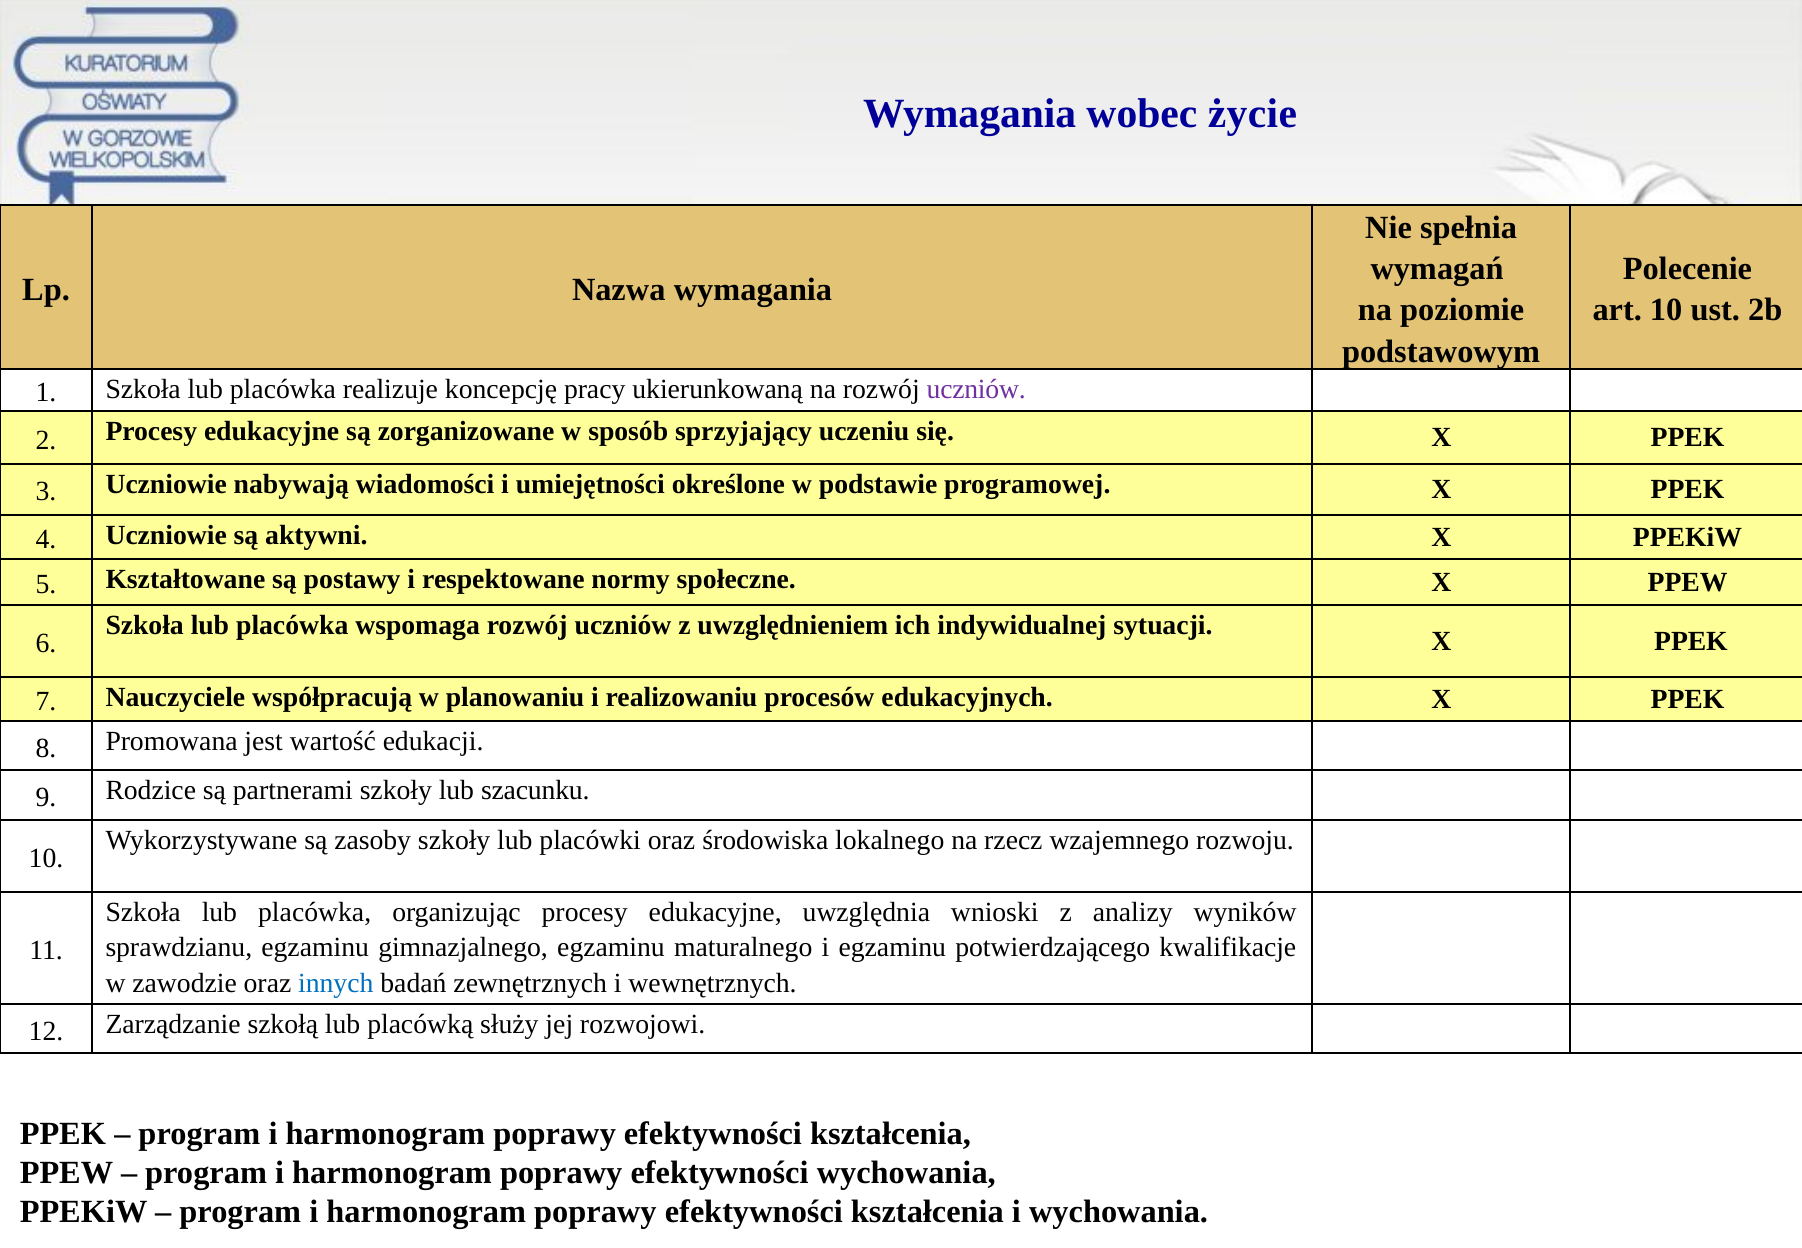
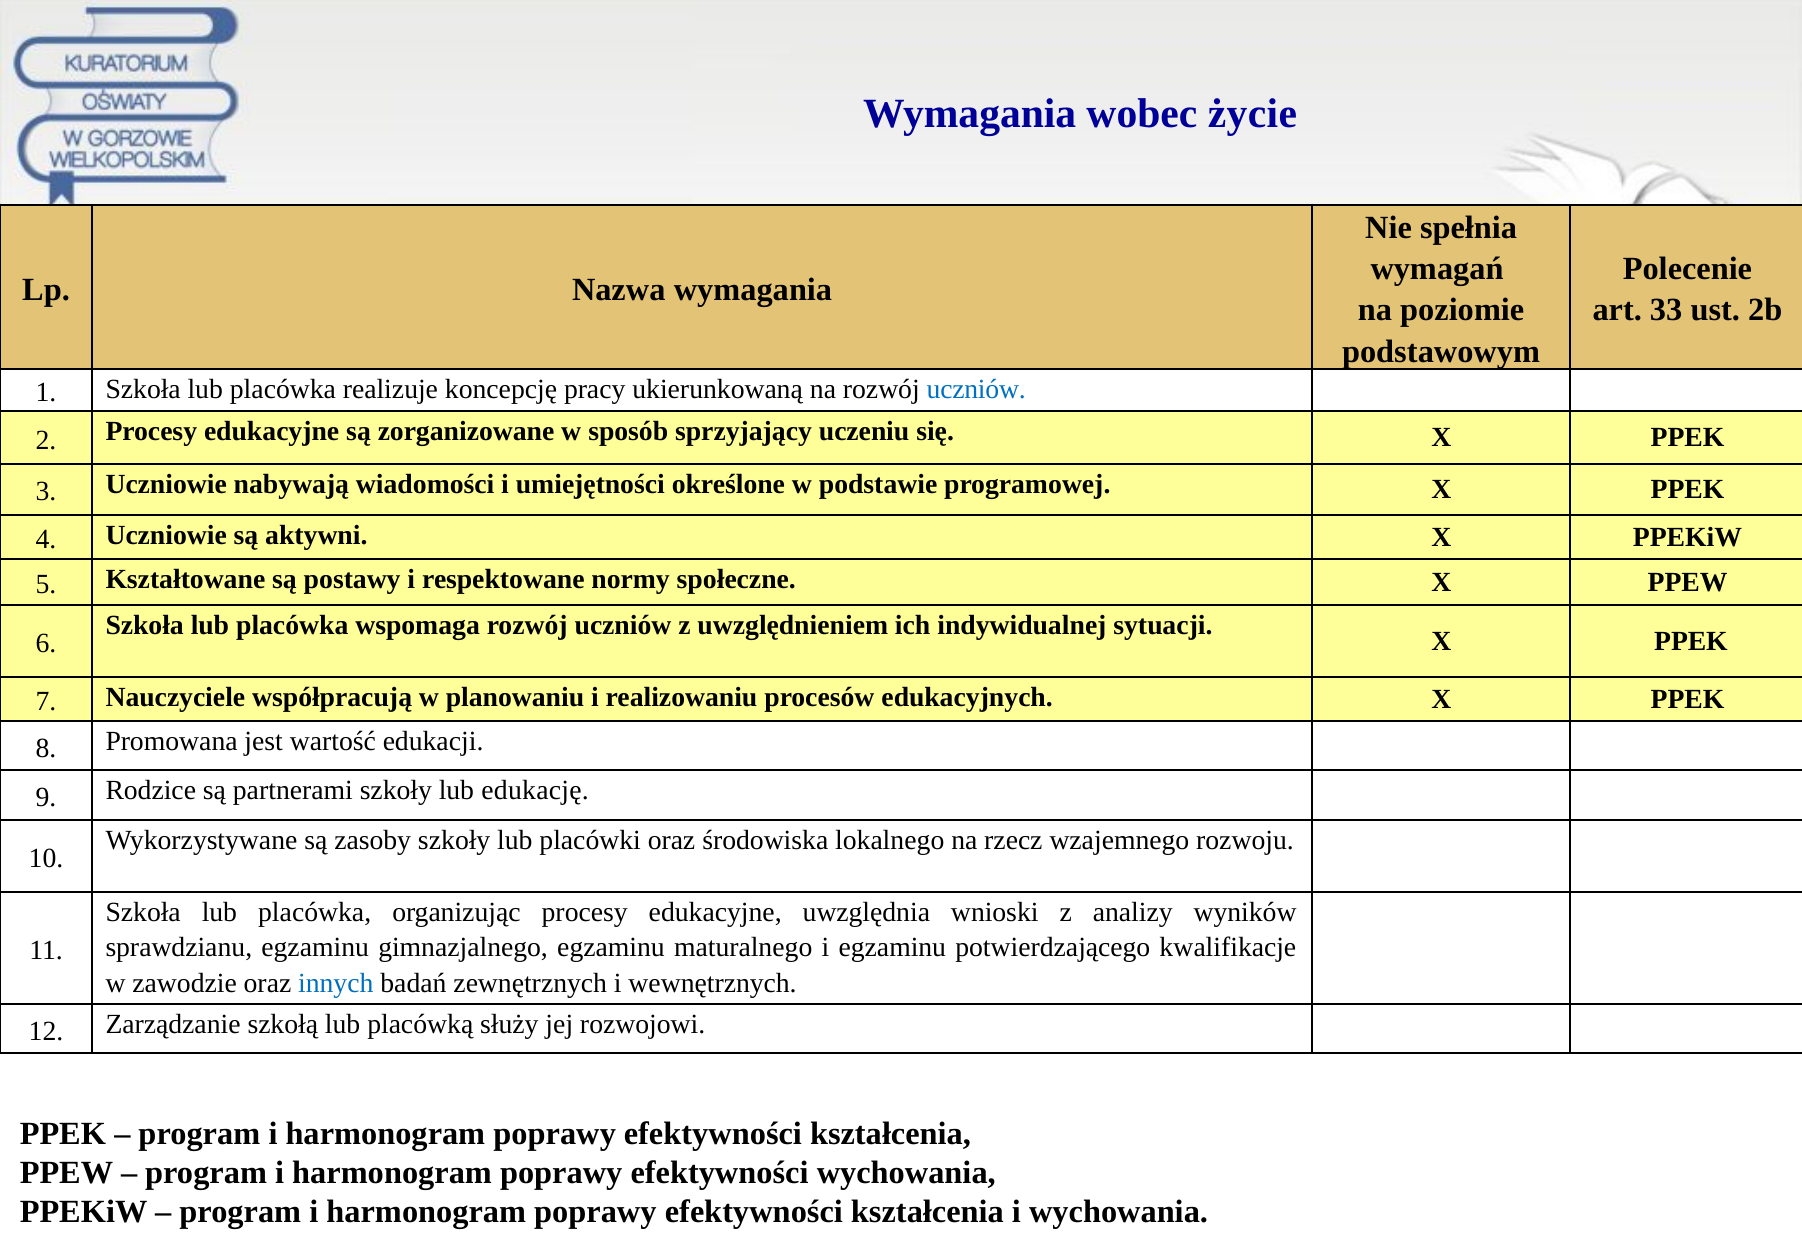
art 10: 10 -> 33
uczniów at (976, 389) colour: purple -> blue
szacunku: szacunku -> edukację
